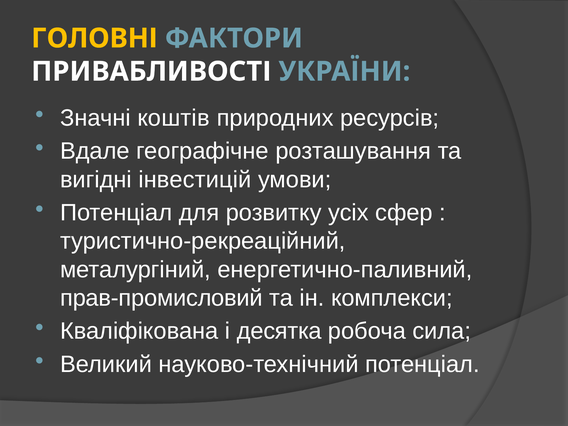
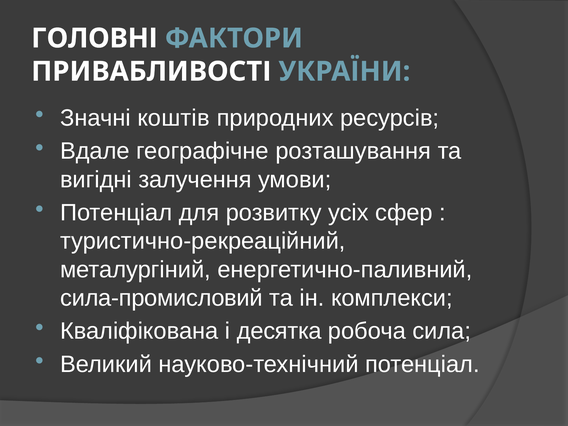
ГОЛОВНІ colour: yellow -> white
інвестицій: інвестицій -> залучення
прав-промисловий: прав-промисловий -> сила-промисловий
